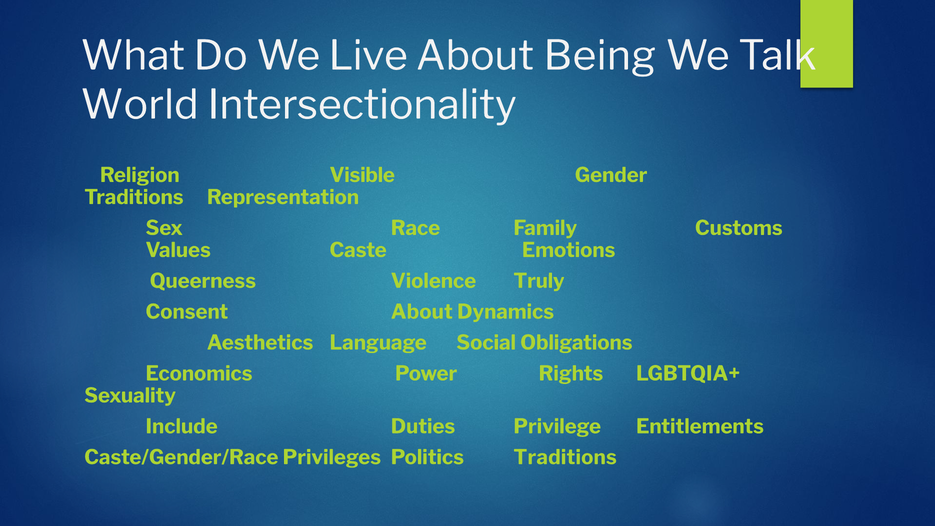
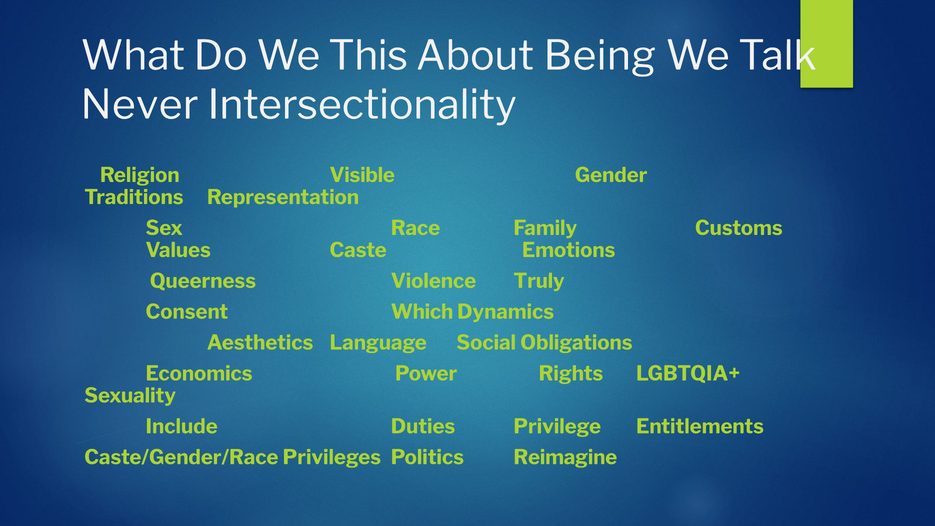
Live: Live -> This
World: World -> Never
Consent About: About -> Which
Politics Traditions: Traditions -> Reimagine
